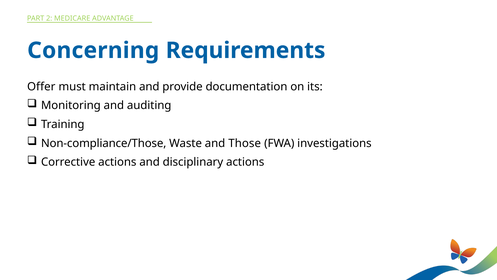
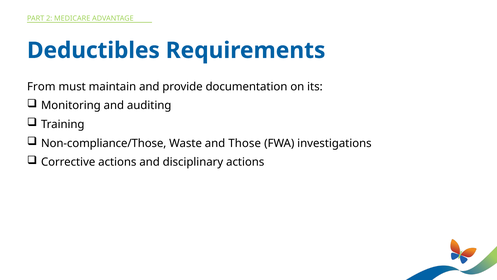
Concerning: Concerning -> Deductibles
Offer: Offer -> From
